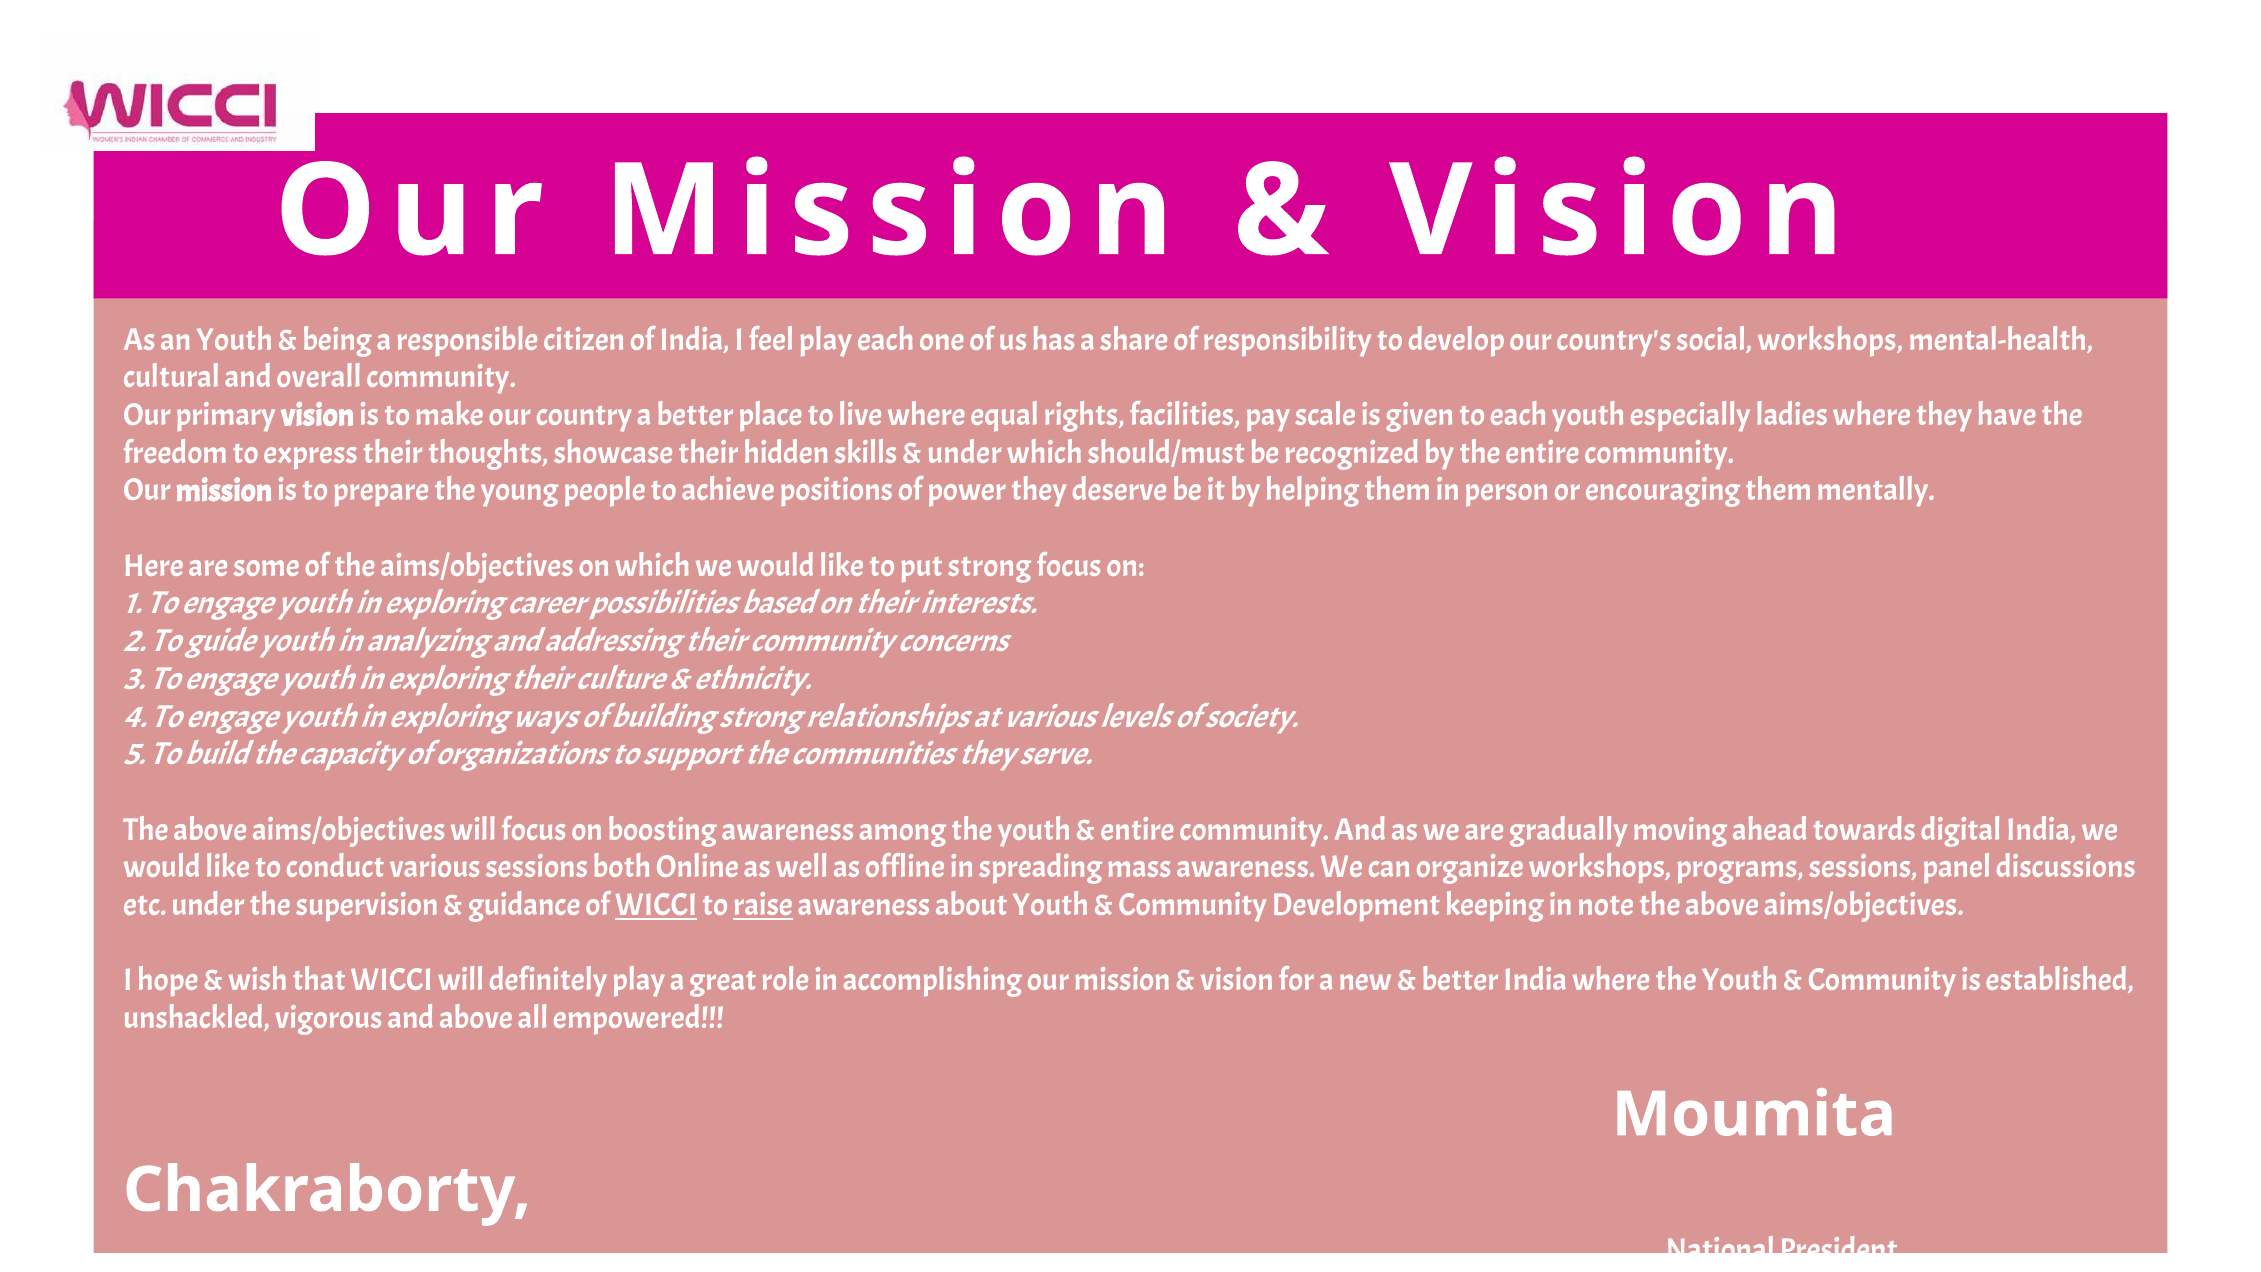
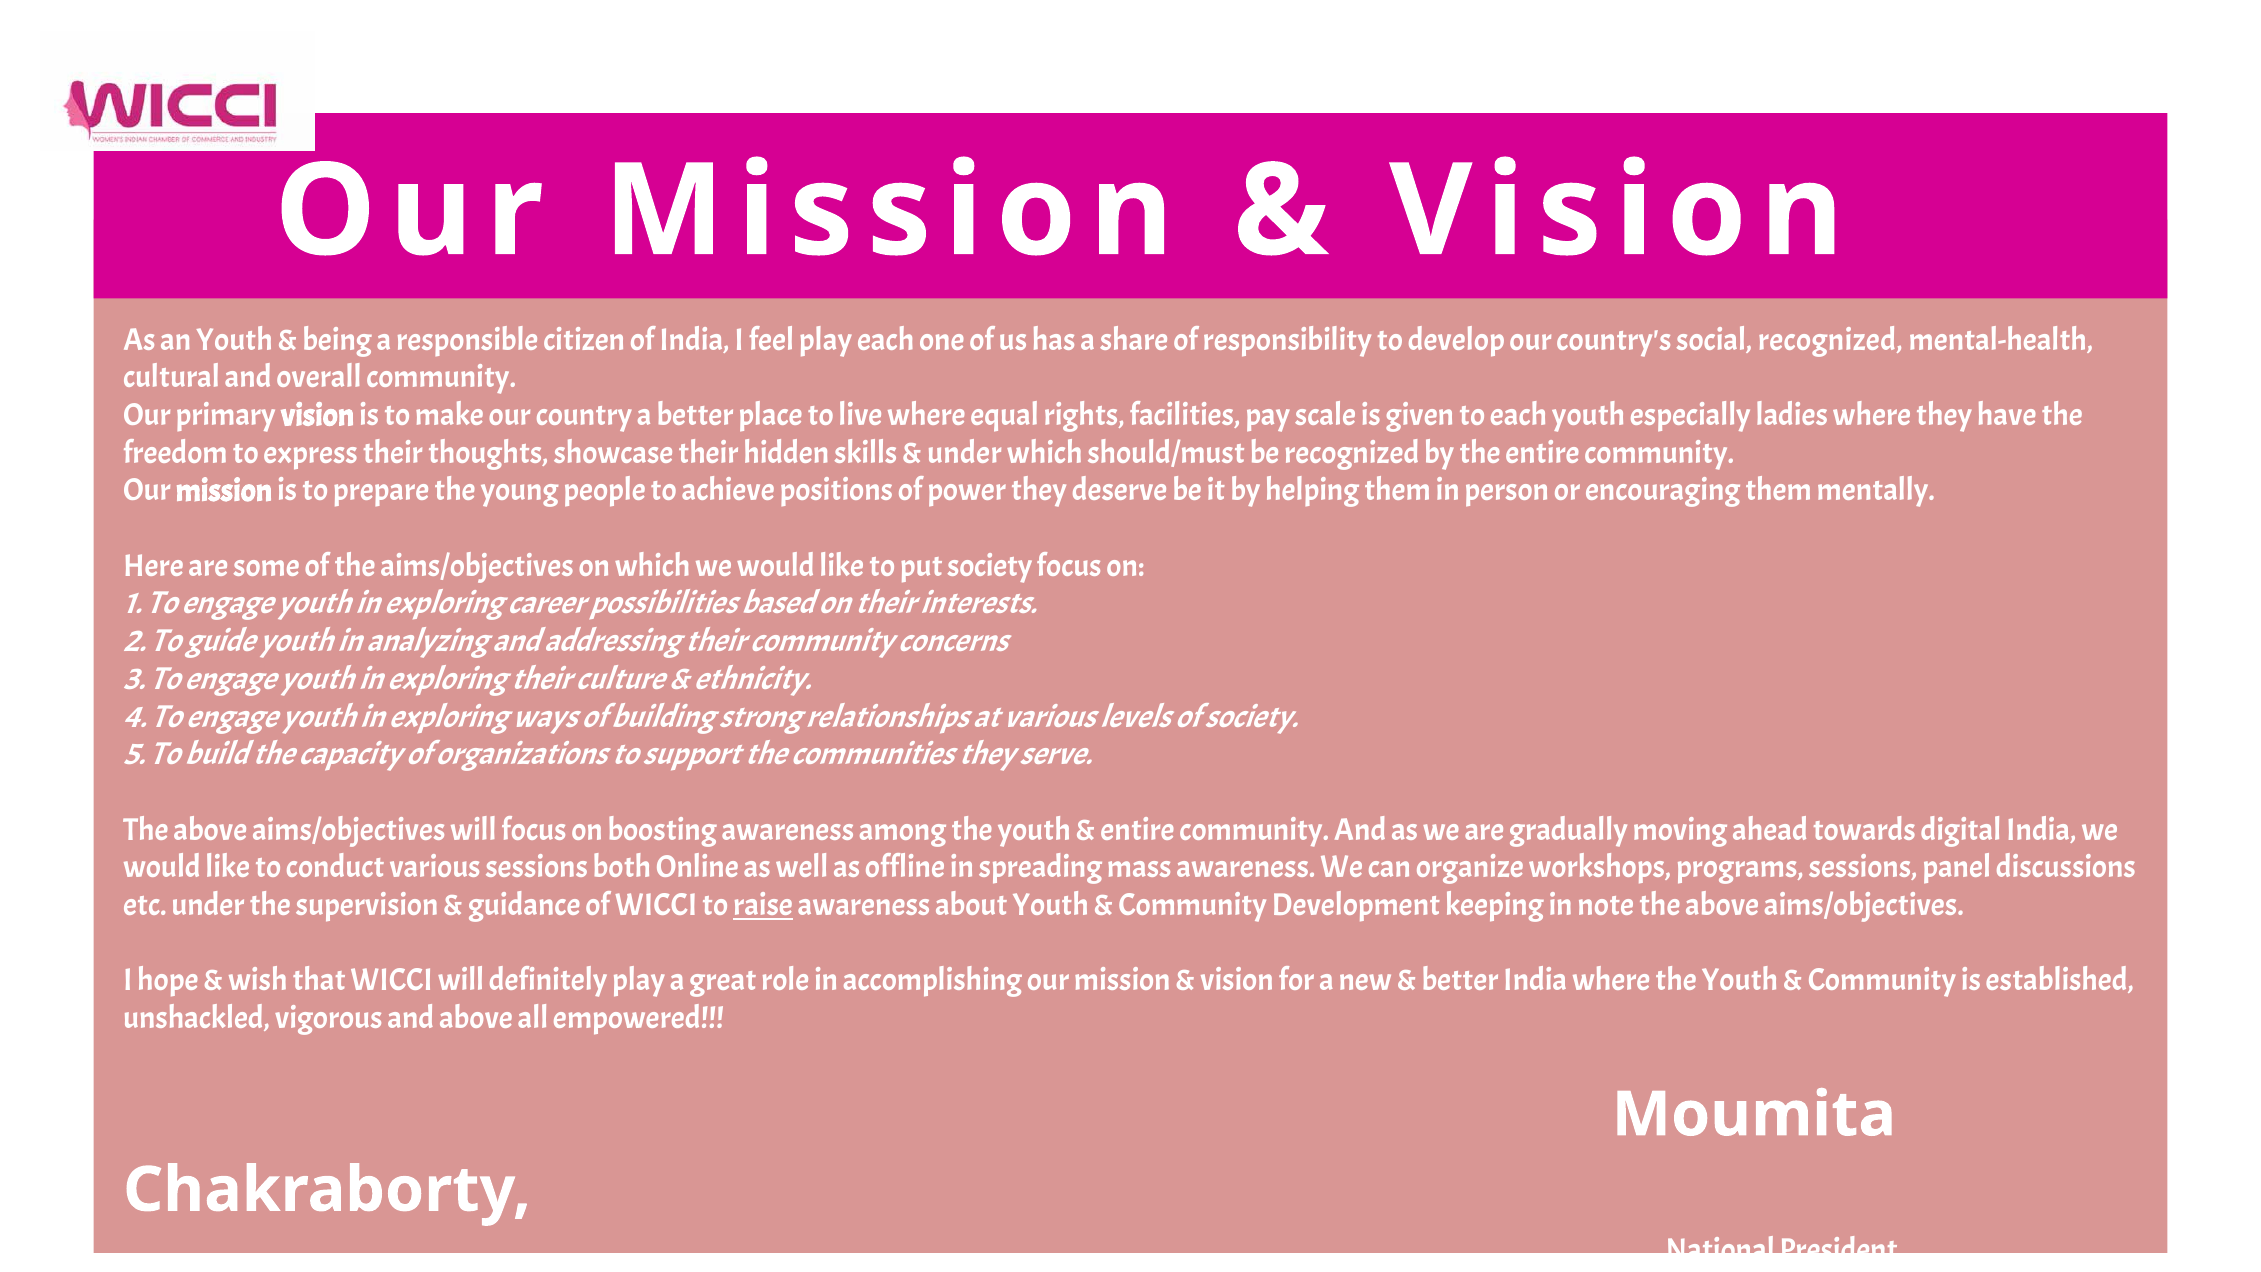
social workshops: workshops -> recognized
put strong: strong -> society
WICCI at (656, 905) underline: present -> none
